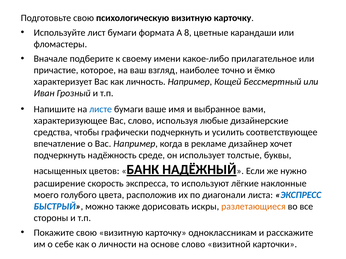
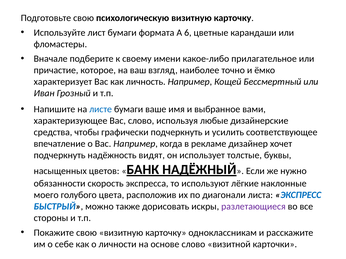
8: 8 -> 6
среде: среде -> видят
расширение: расширение -> обязанности
разлетающиеся colour: orange -> purple
